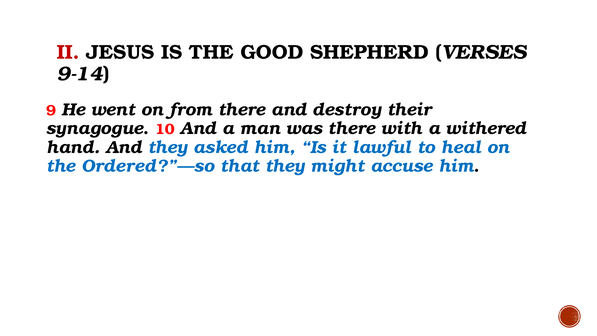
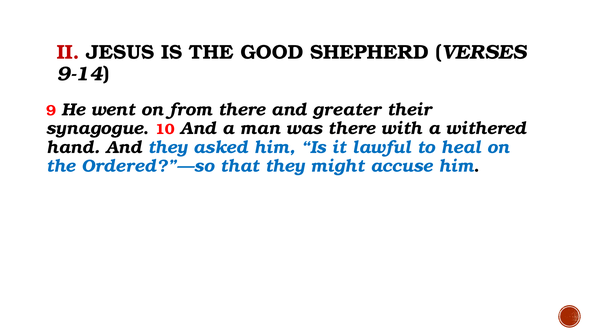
destroy: destroy -> greater
